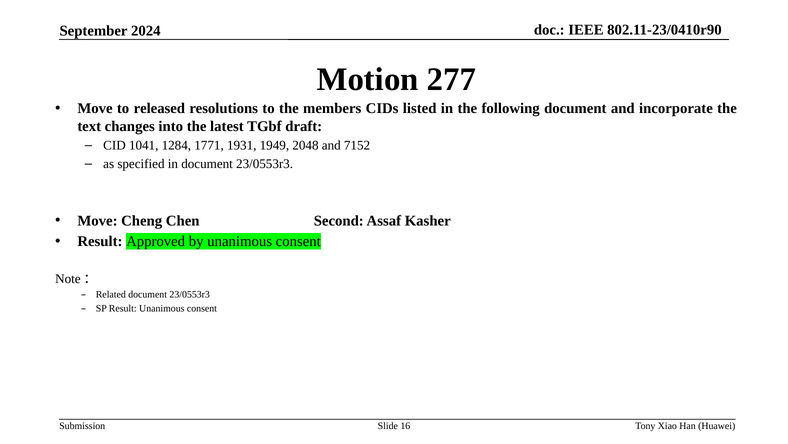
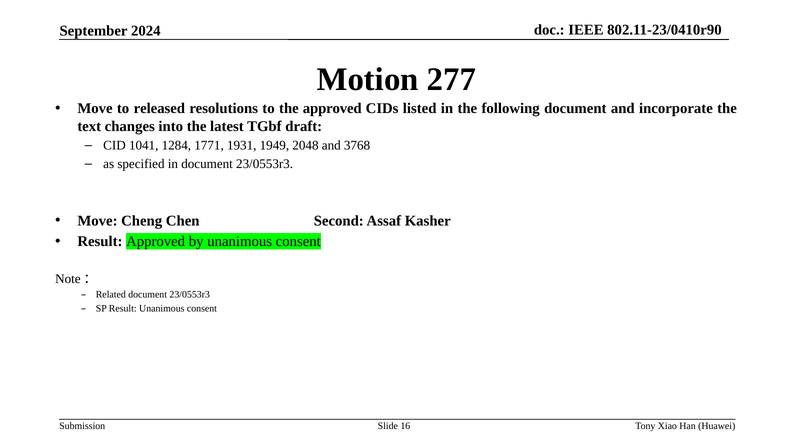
the members: members -> approved
7152: 7152 -> 3768
